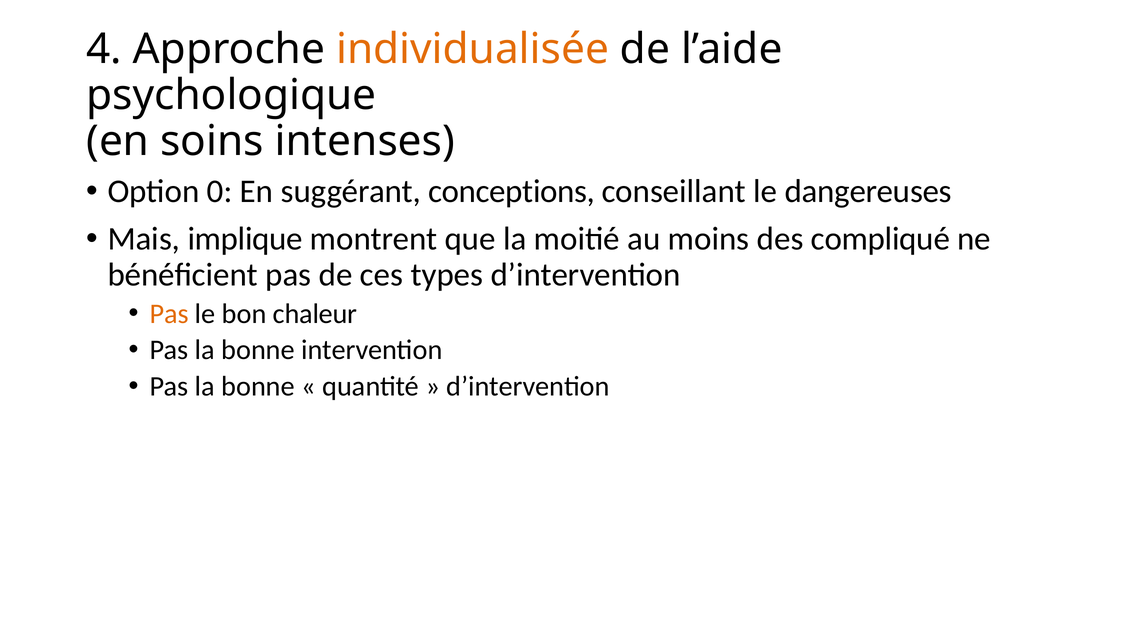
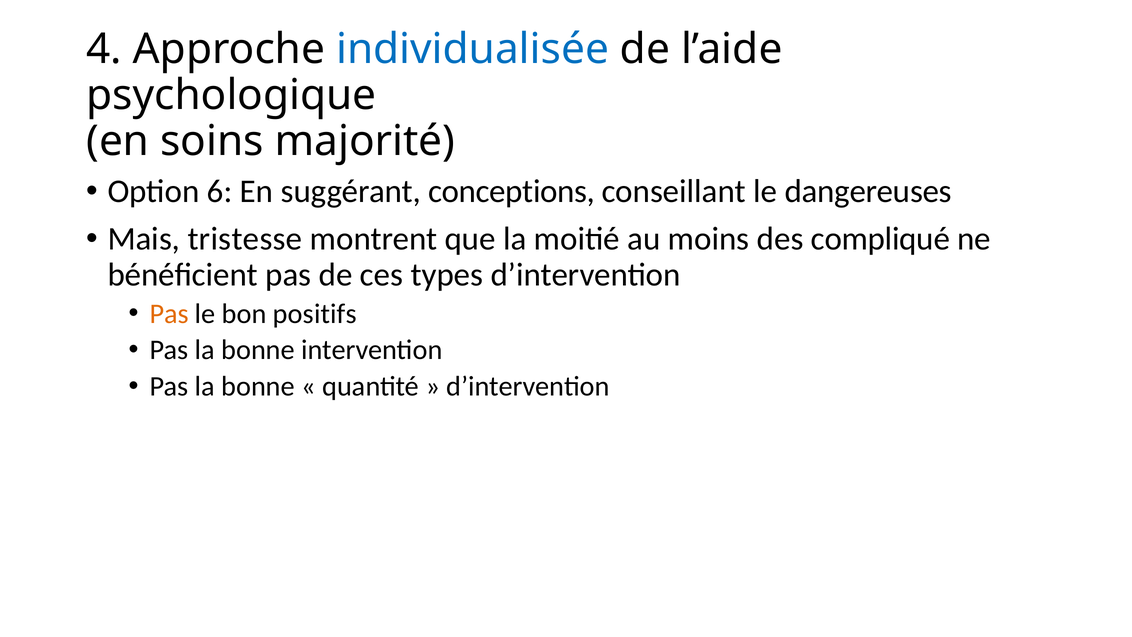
individualisée colour: orange -> blue
intenses: intenses -> majorité
0: 0 -> 6
implique: implique -> tristesse
chaleur: chaleur -> positifs
